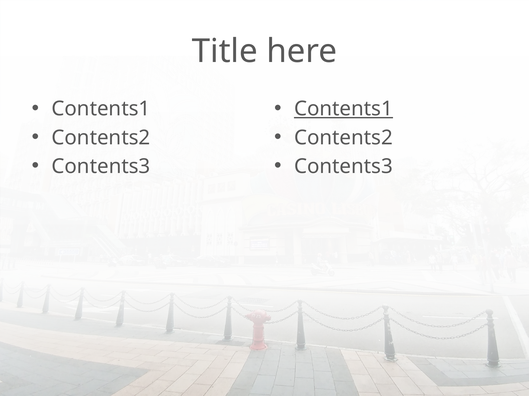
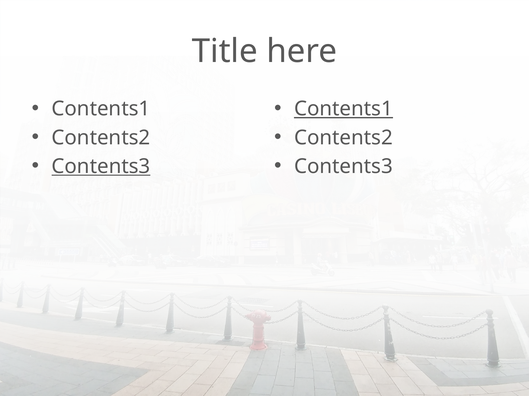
Contents3 at (101, 167) underline: none -> present
